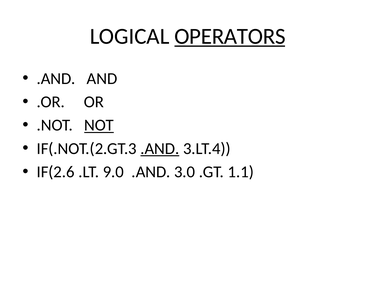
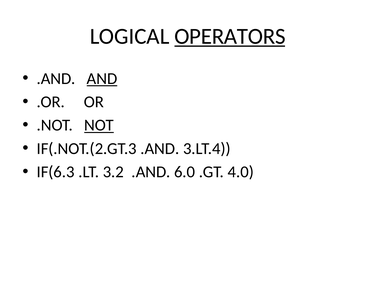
AND underline: none -> present
.AND at (160, 149) underline: present -> none
IF(2.6: IF(2.6 -> IF(6.3
9.0: 9.0 -> 3.2
3.0: 3.0 -> 6.0
1.1: 1.1 -> 4.0
